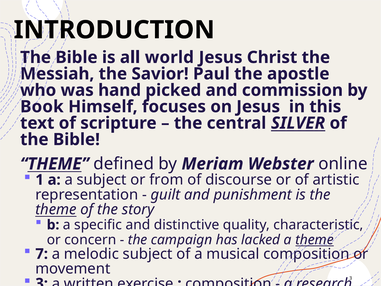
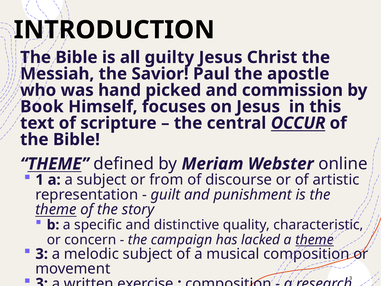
world: world -> guilty
SILVER: SILVER -> OCCUR
7 at (42, 254): 7 -> 3
